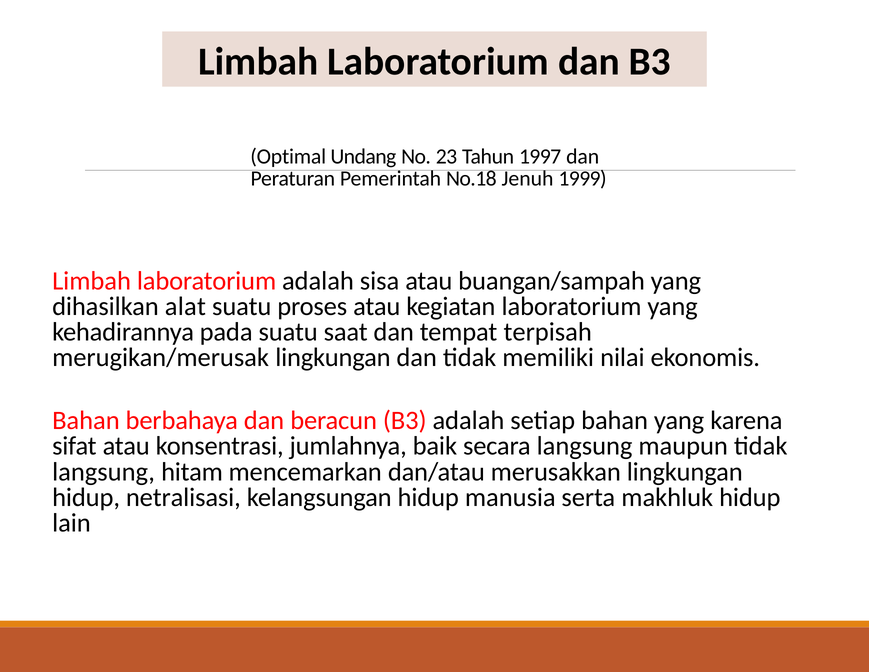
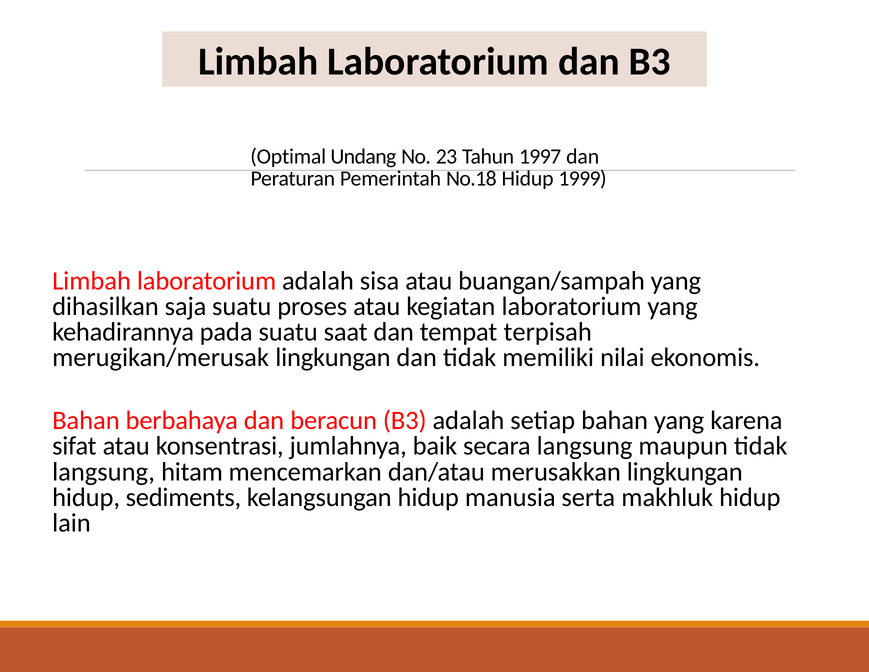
No.18 Jenuh: Jenuh -> Hidup
alat: alat -> saja
netralisasi: netralisasi -> sediments
